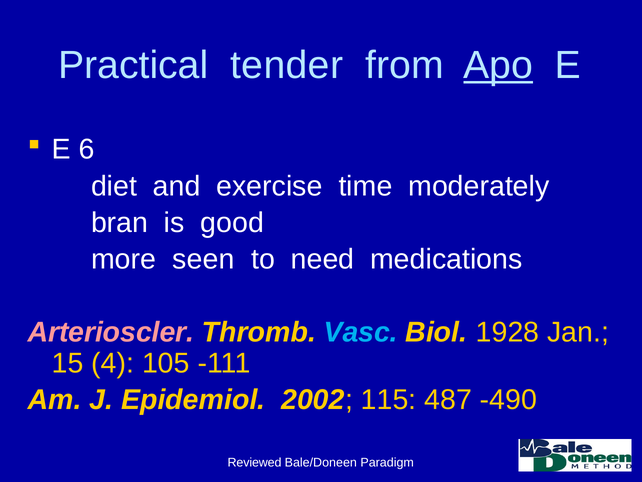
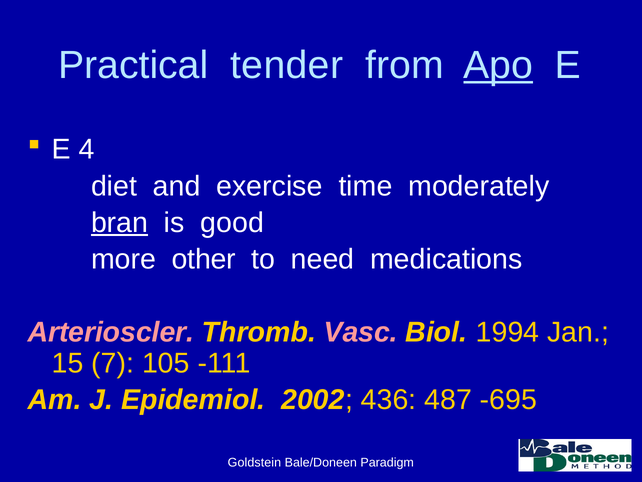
6: 6 -> 4
bran underline: none -> present
seen: seen -> other
Vasc colour: light blue -> pink
1928: 1928 -> 1994
4: 4 -> 7
115: 115 -> 436
-490: -490 -> -695
Reviewed: Reviewed -> Goldstein
